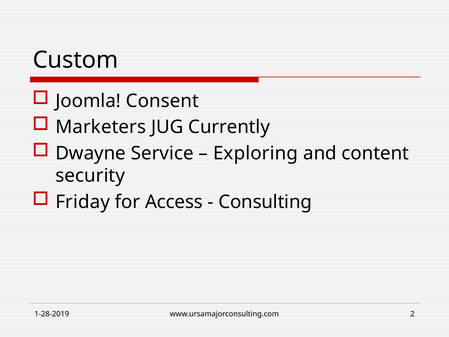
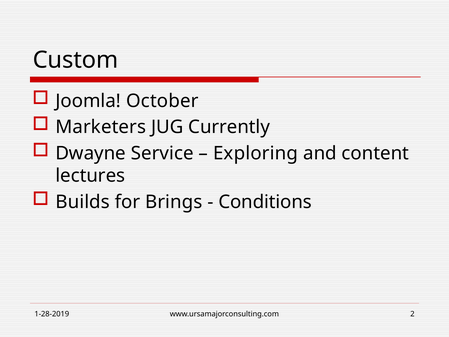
Consent: Consent -> October
security: security -> lectures
Friday: Friday -> Builds
Access: Access -> Brings
Consulting: Consulting -> Conditions
